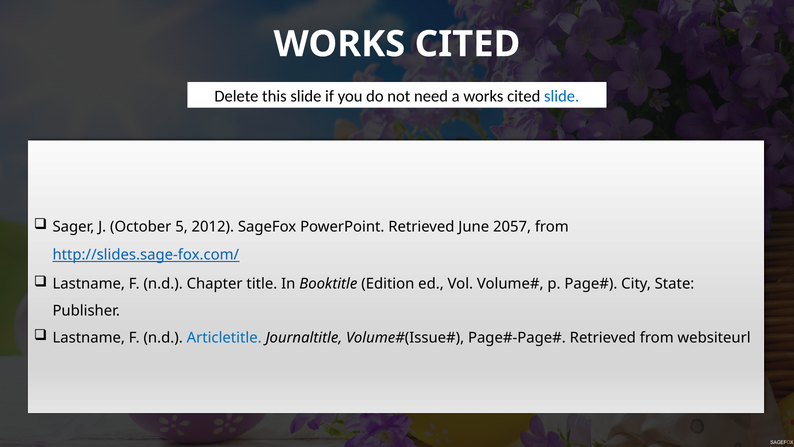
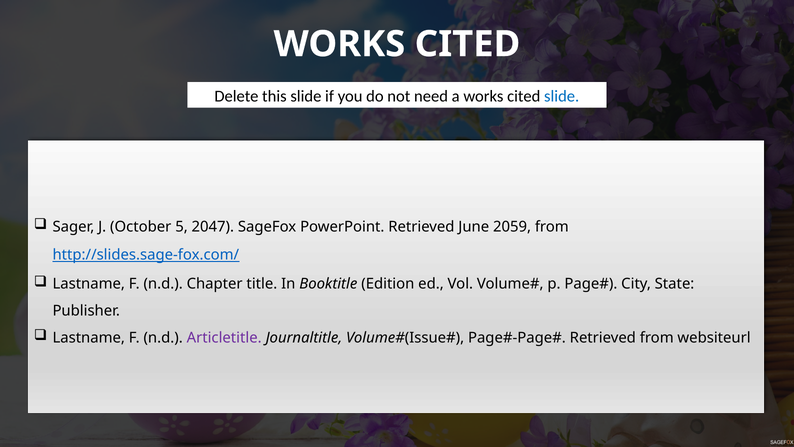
2012: 2012 -> 2047
2057: 2057 -> 2059
Articletitle colour: blue -> purple
